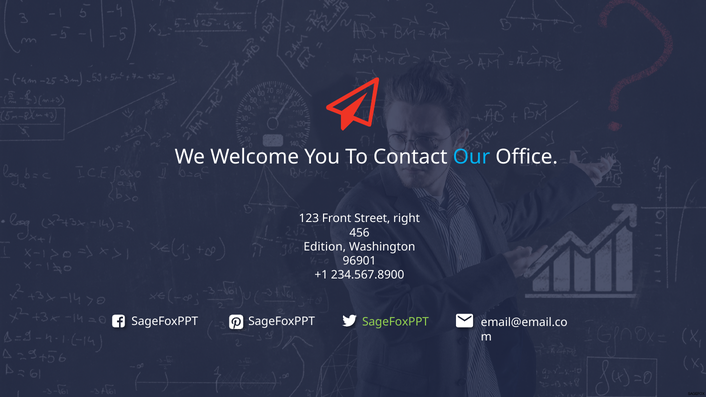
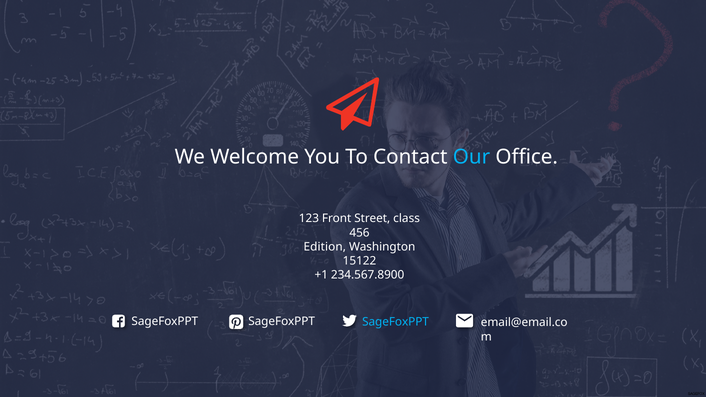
right: right -> class
96901: 96901 -> 15122
SageFoxPPT at (396, 322) colour: light green -> light blue
